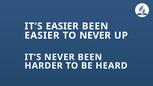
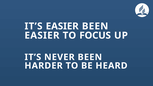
TO NEVER: NEVER -> FOCUS
